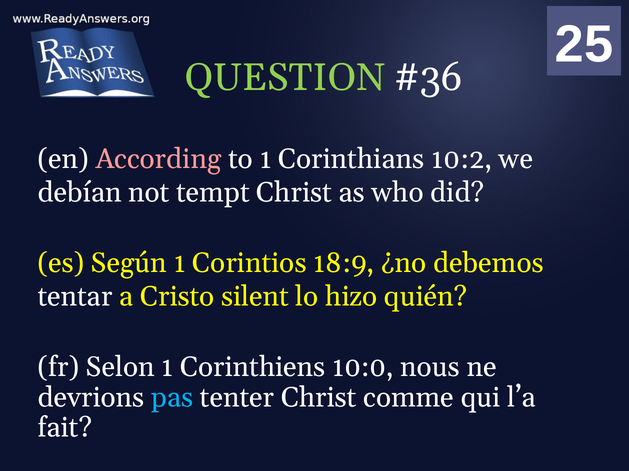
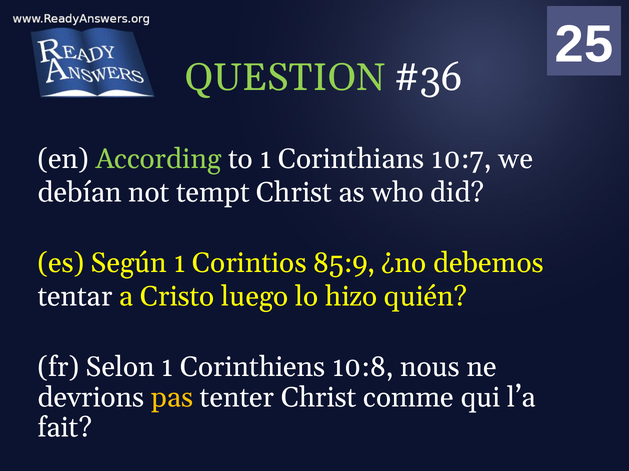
According colour: pink -> light green
10:2: 10:2 -> 10:7
18:9: 18:9 -> 85:9
silent: silent -> luego
10:0: 10:0 -> 10:8
pas colour: light blue -> yellow
